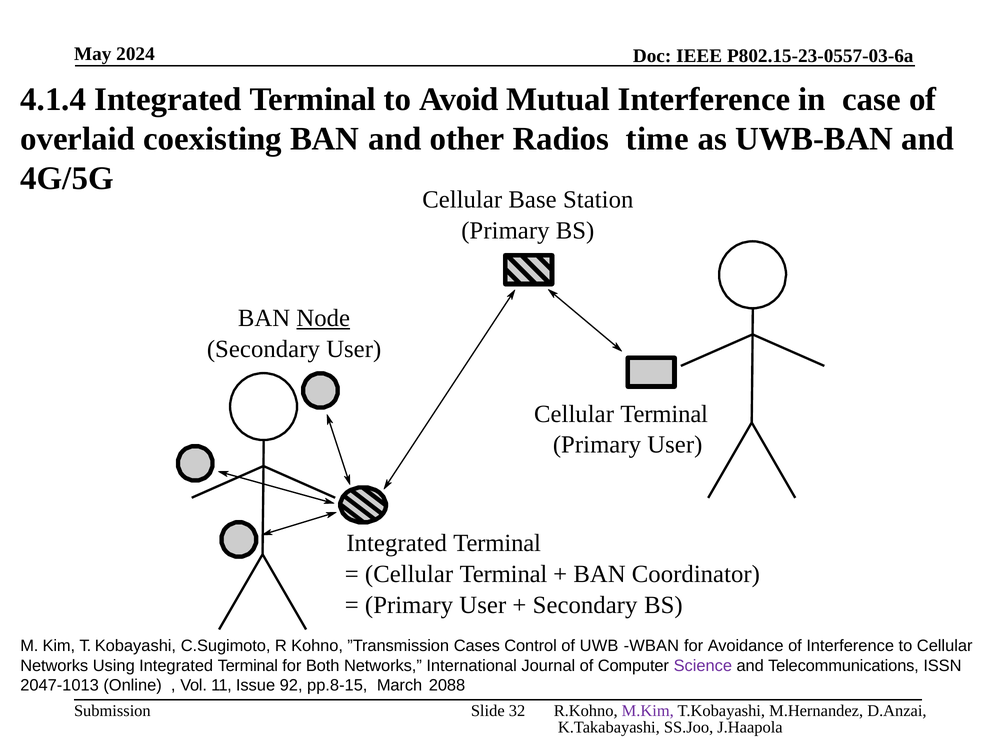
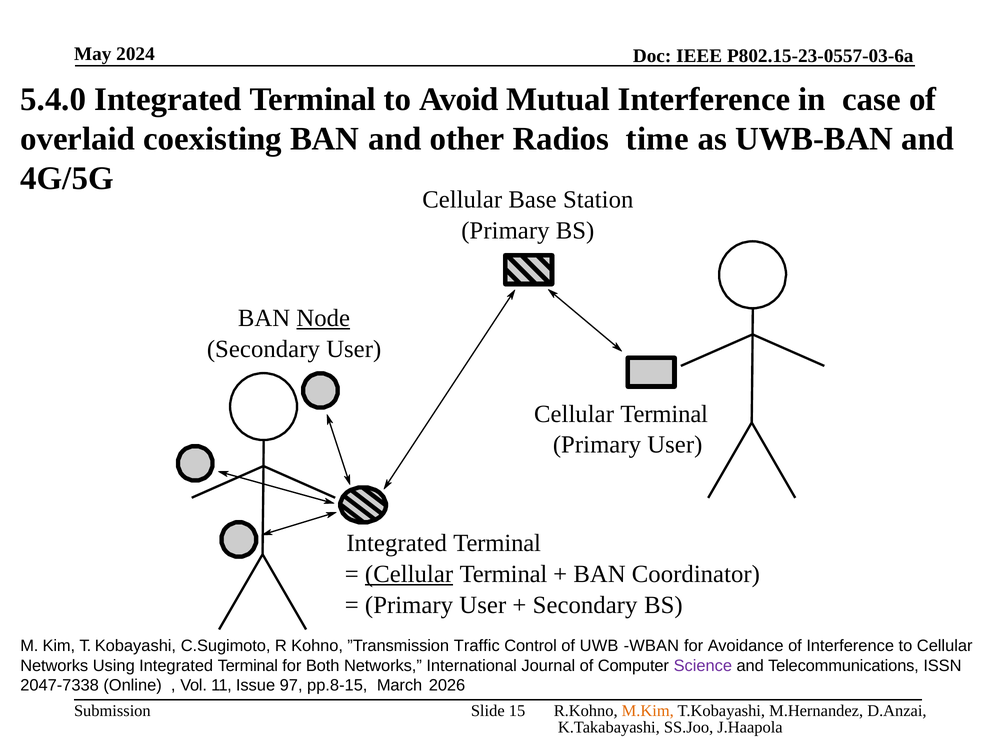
4.1.4: 4.1.4 -> 5.4.0
Cellular at (409, 574) underline: none -> present
Cases: Cases -> Traffic
2047-1013: 2047-1013 -> 2047-7338
92: 92 -> 97
2088: 2088 -> 2026
M.Kim colour: purple -> orange
32: 32 -> 15
